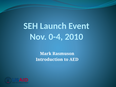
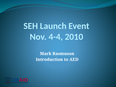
0-4: 0-4 -> 4-4
